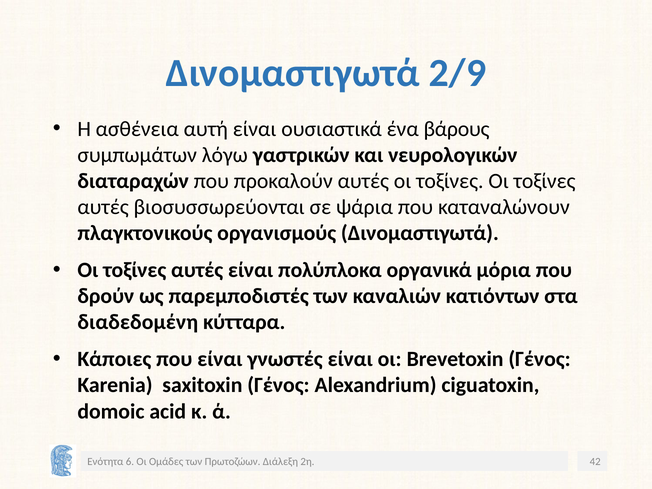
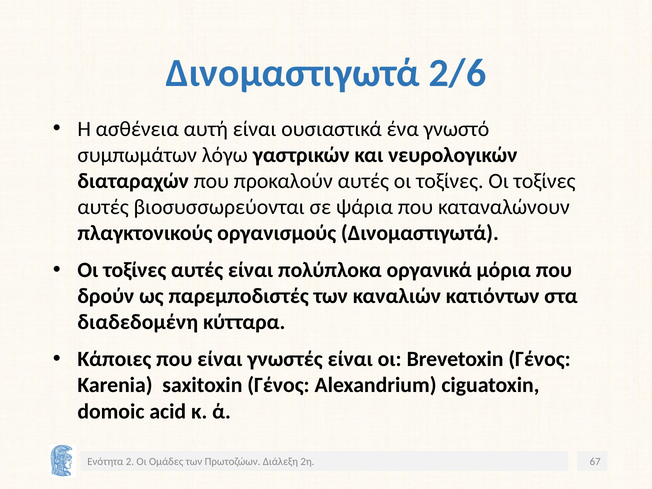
2/9: 2/9 -> 2/6
βάρους: βάρους -> γνωστό
6: 6 -> 2
42: 42 -> 67
